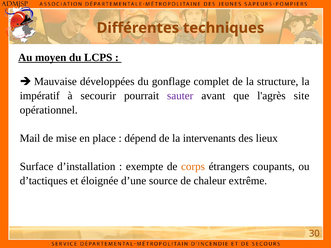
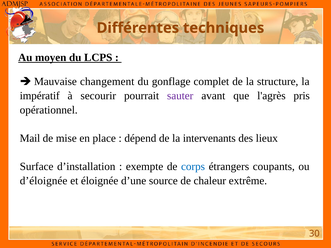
développées: développées -> changement
site: site -> pris
corps colour: orange -> blue
d’tactiques: d’tactiques -> d’éloignée
